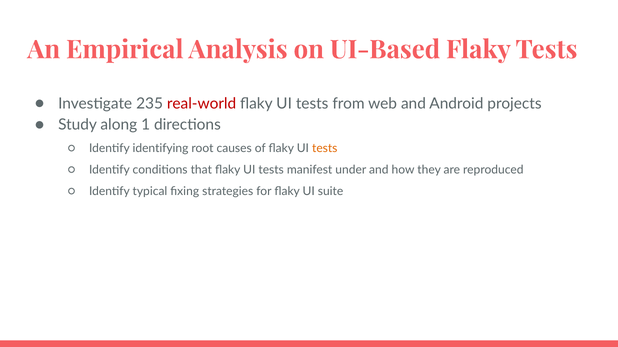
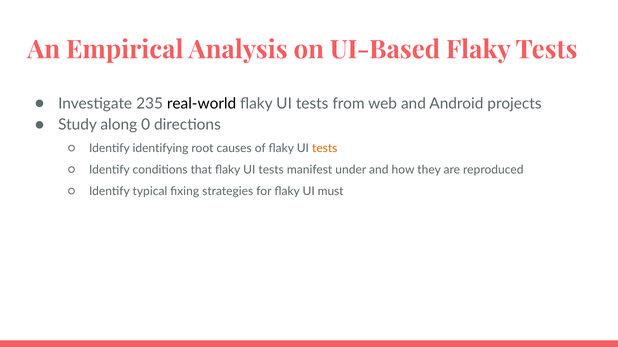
real-world colour: red -> black
1: 1 -> 0
suite: suite -> must
